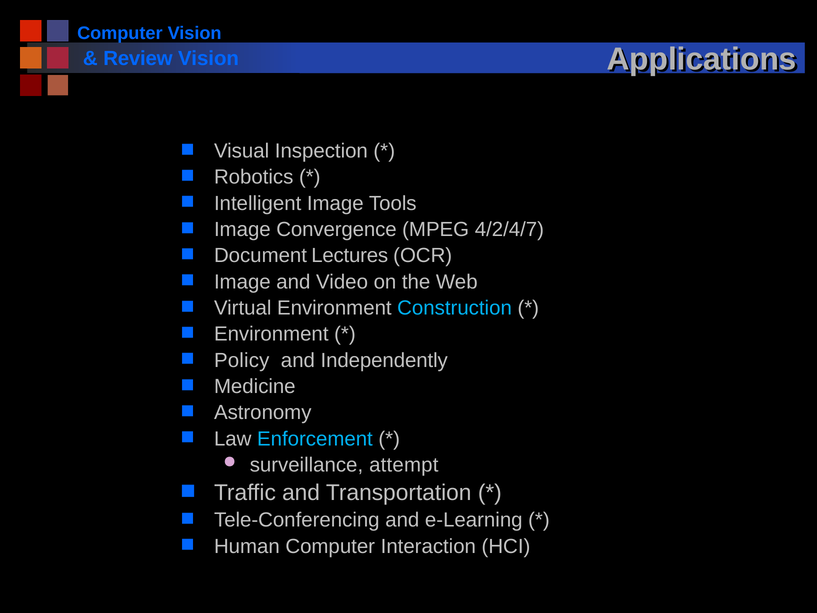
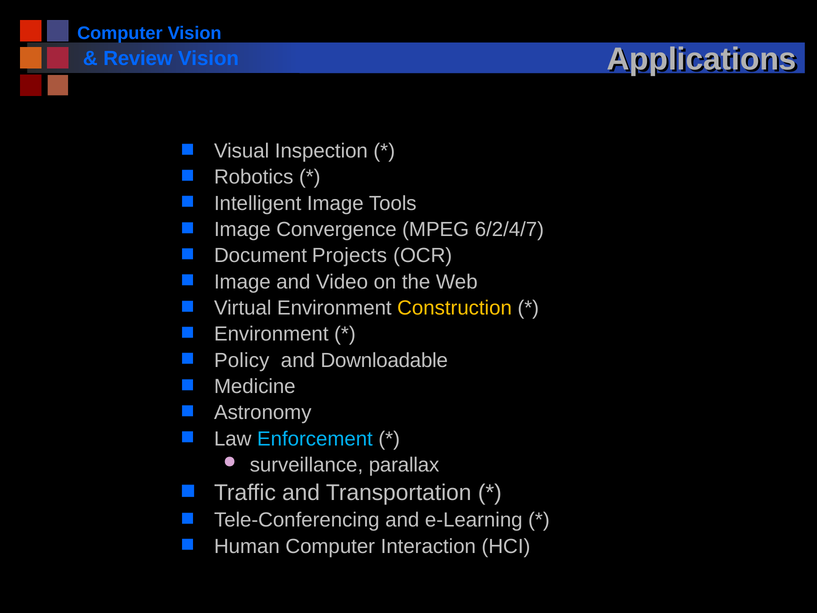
4/2/4/7: 4/2/4/7 -> 6/2/4/7
Lectures: Lectures -> Projects
Construction colour: light blue -> yellow
Independently: Independently -> Downloadable
attempt: attempt -> parallax
